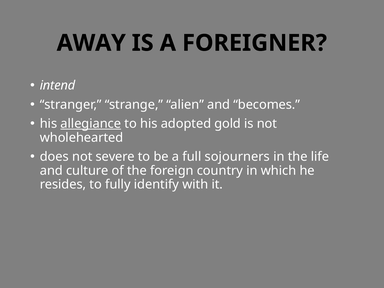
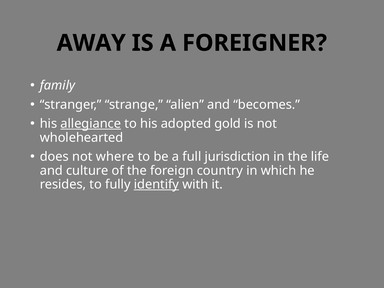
intend: intend -> family
severe: severe -> where
sojourners: sojourners -> jurisdiction
identify underline: none -> present
